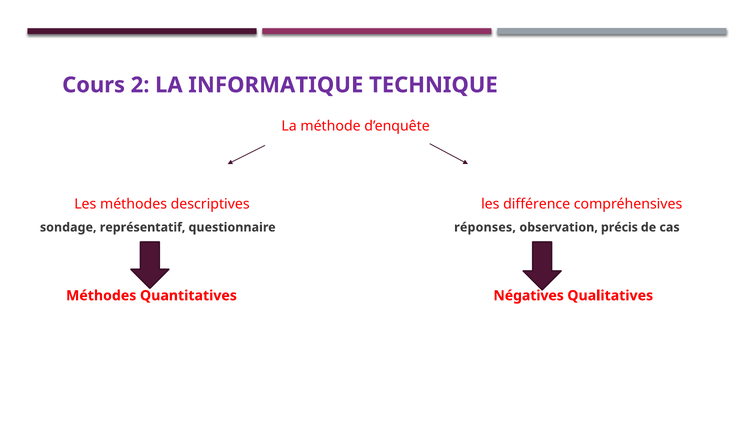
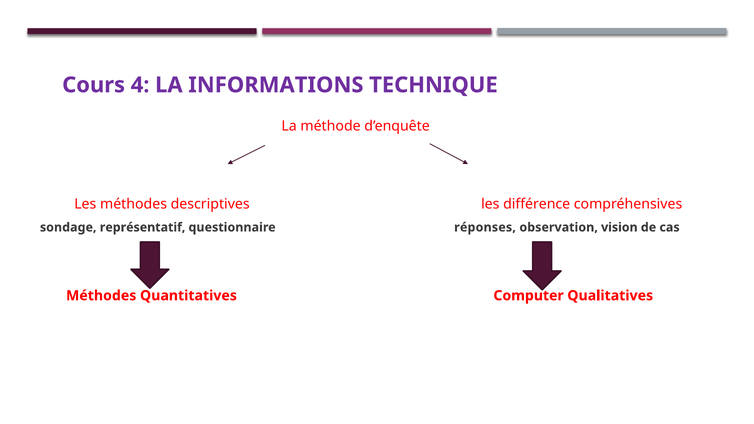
2: 2 -> 4
INFORMATIQUE: INFORMATIQUE -> INFORMATIONS
précis: précis -> vision
Négatives: Négatives -> Computer
